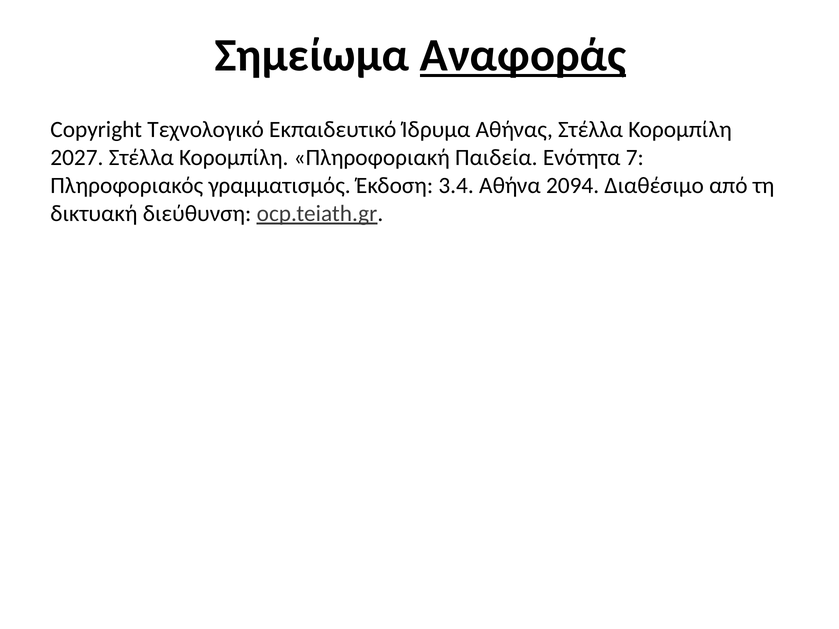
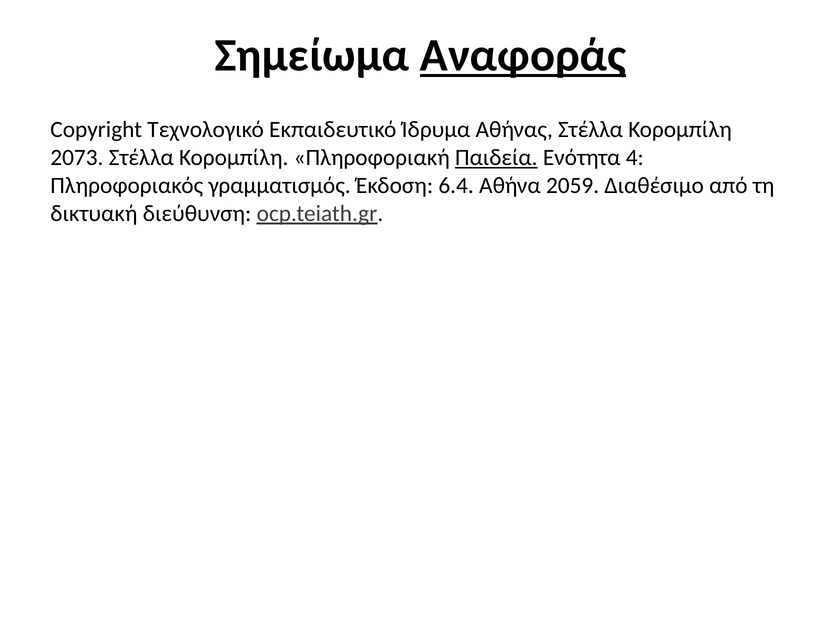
2027: 2027 -> 2073
Παιδεία underline: none -> present
7: 7 -> 4
3.4: 3.4 -> 6.4
2094: 2094 -> 2059
